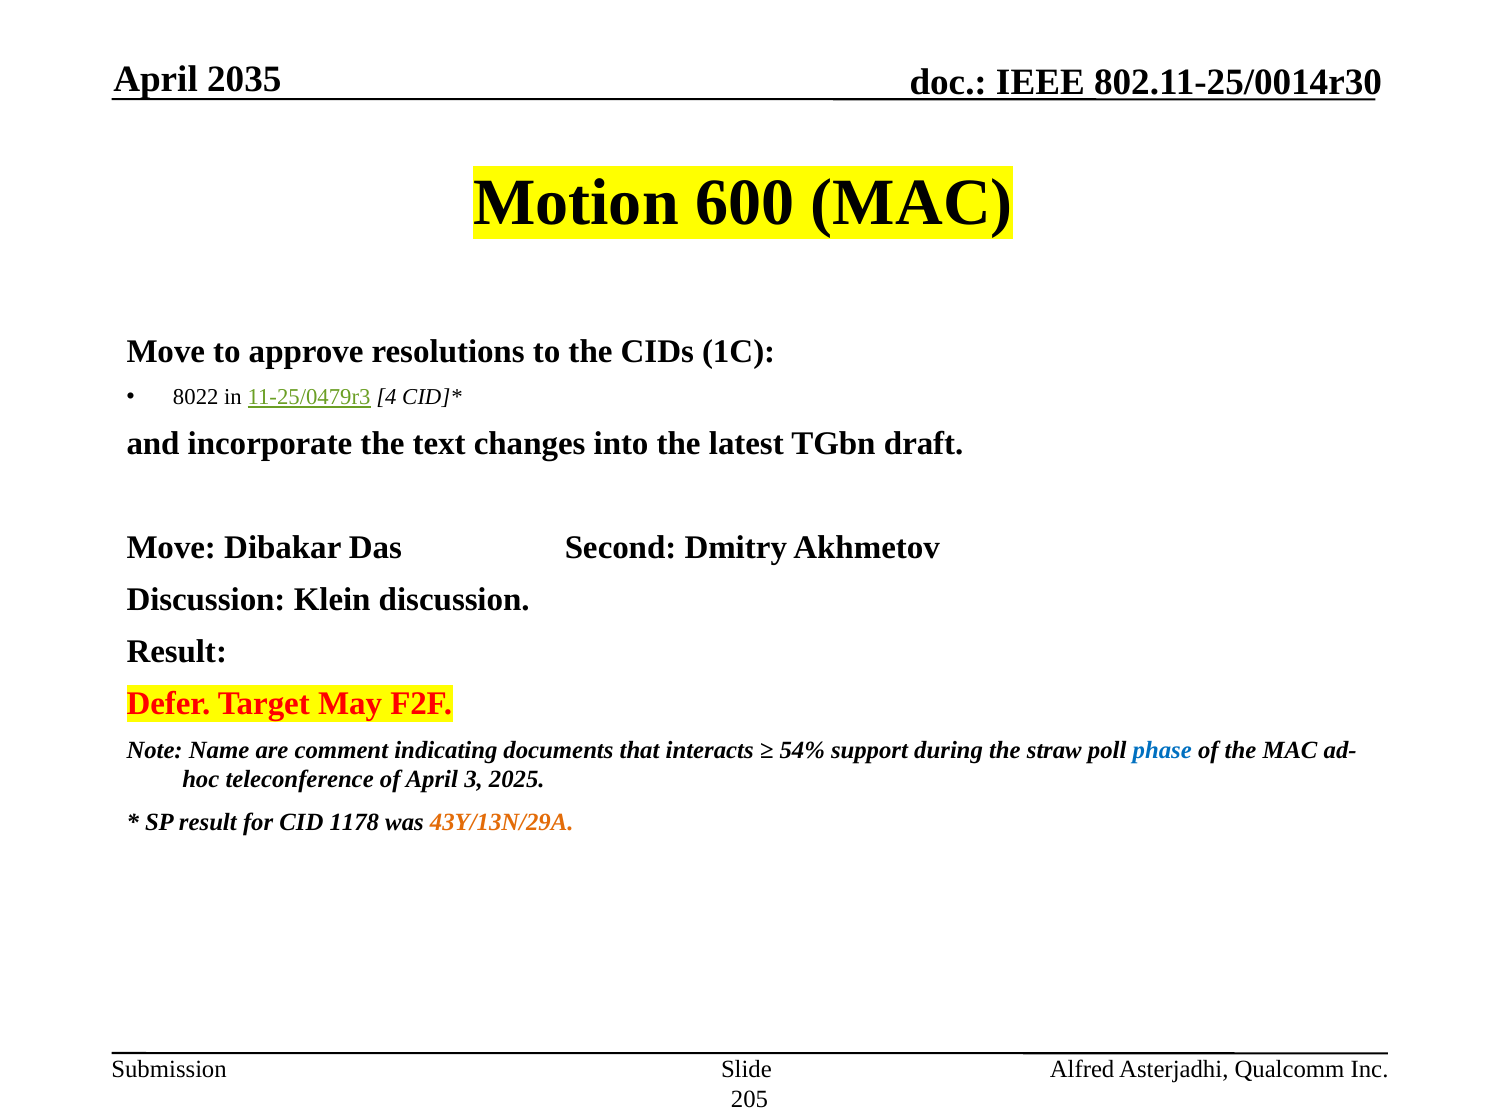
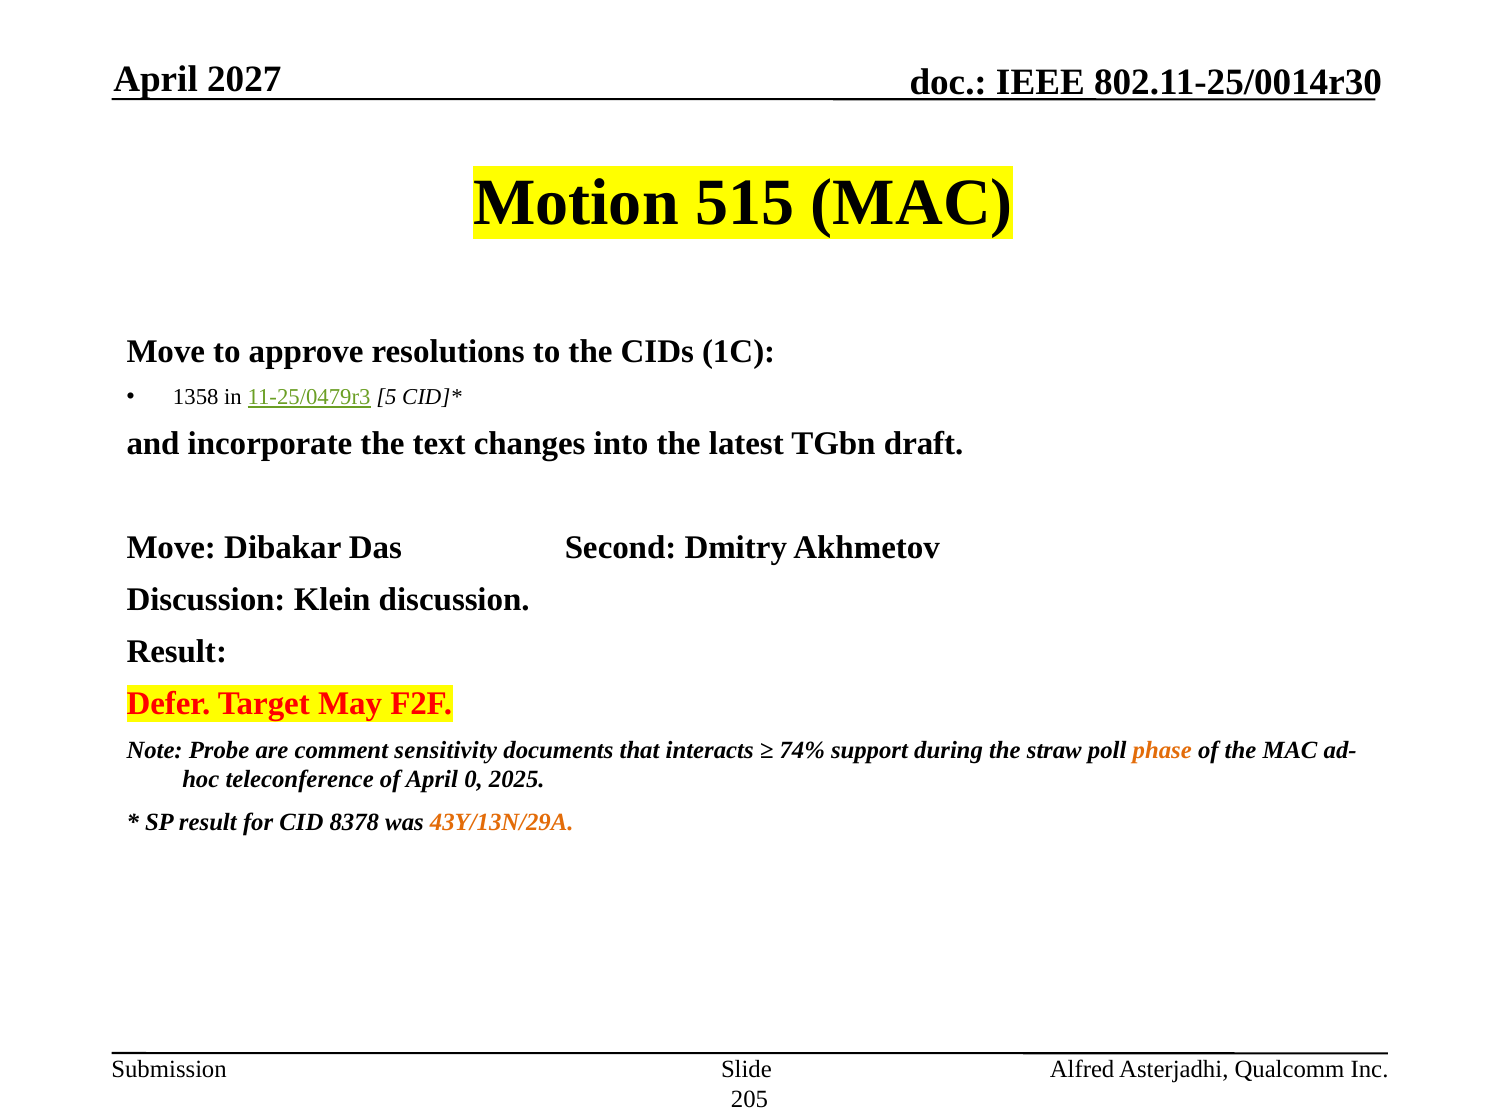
2035: 2035 -> 2027
600: 600 -> 515
8022: 8022 -> 1358
4: 4 -> 5
Name: Name -> Probe
indicating: indicating -> sensitivity
54%: 54% -> 74%
phase colour: blue -> orange
3: 3 -> 0
1178: 1178 -> 8378
